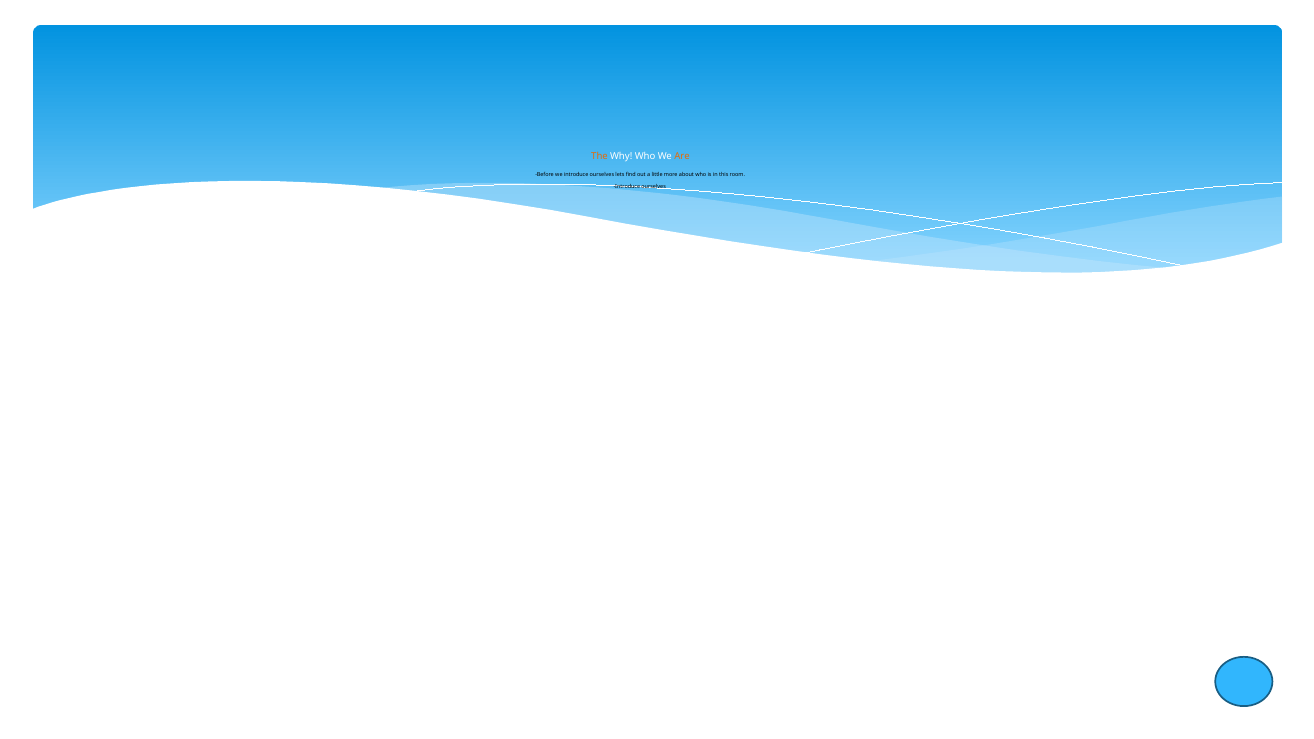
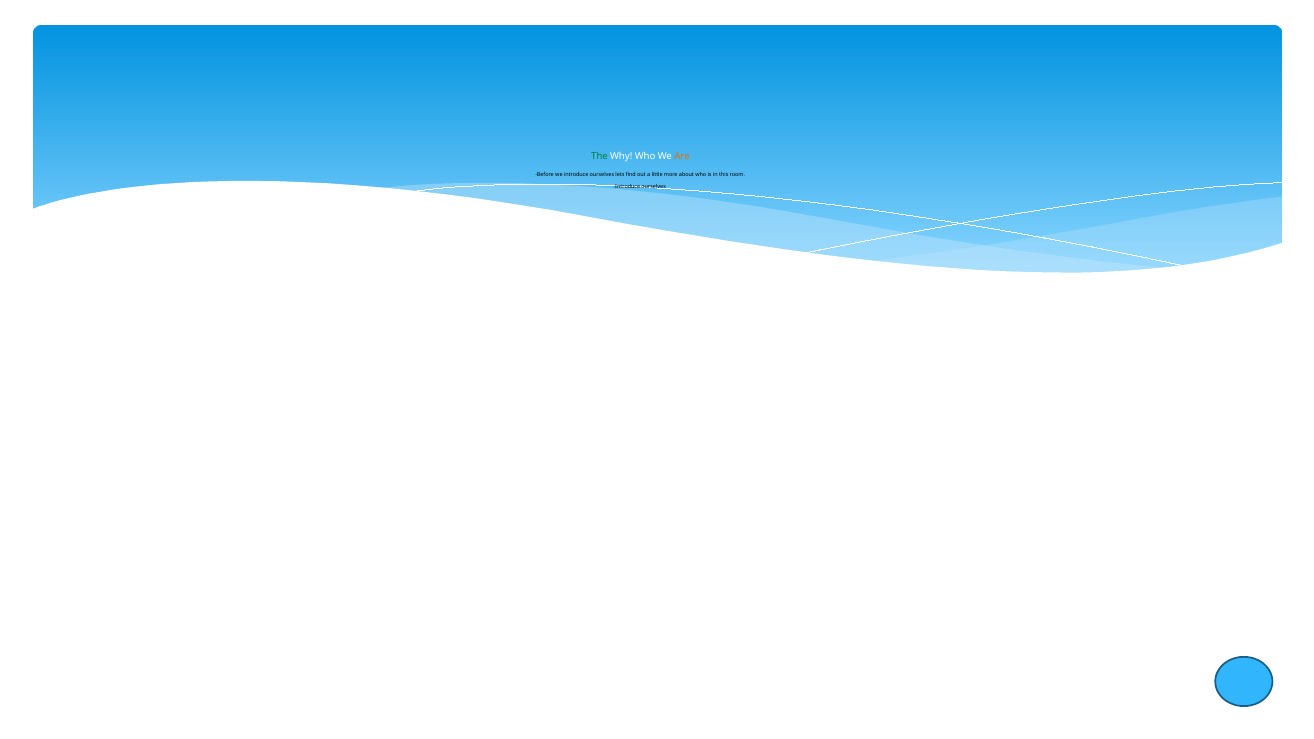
The colour: orange -> green
